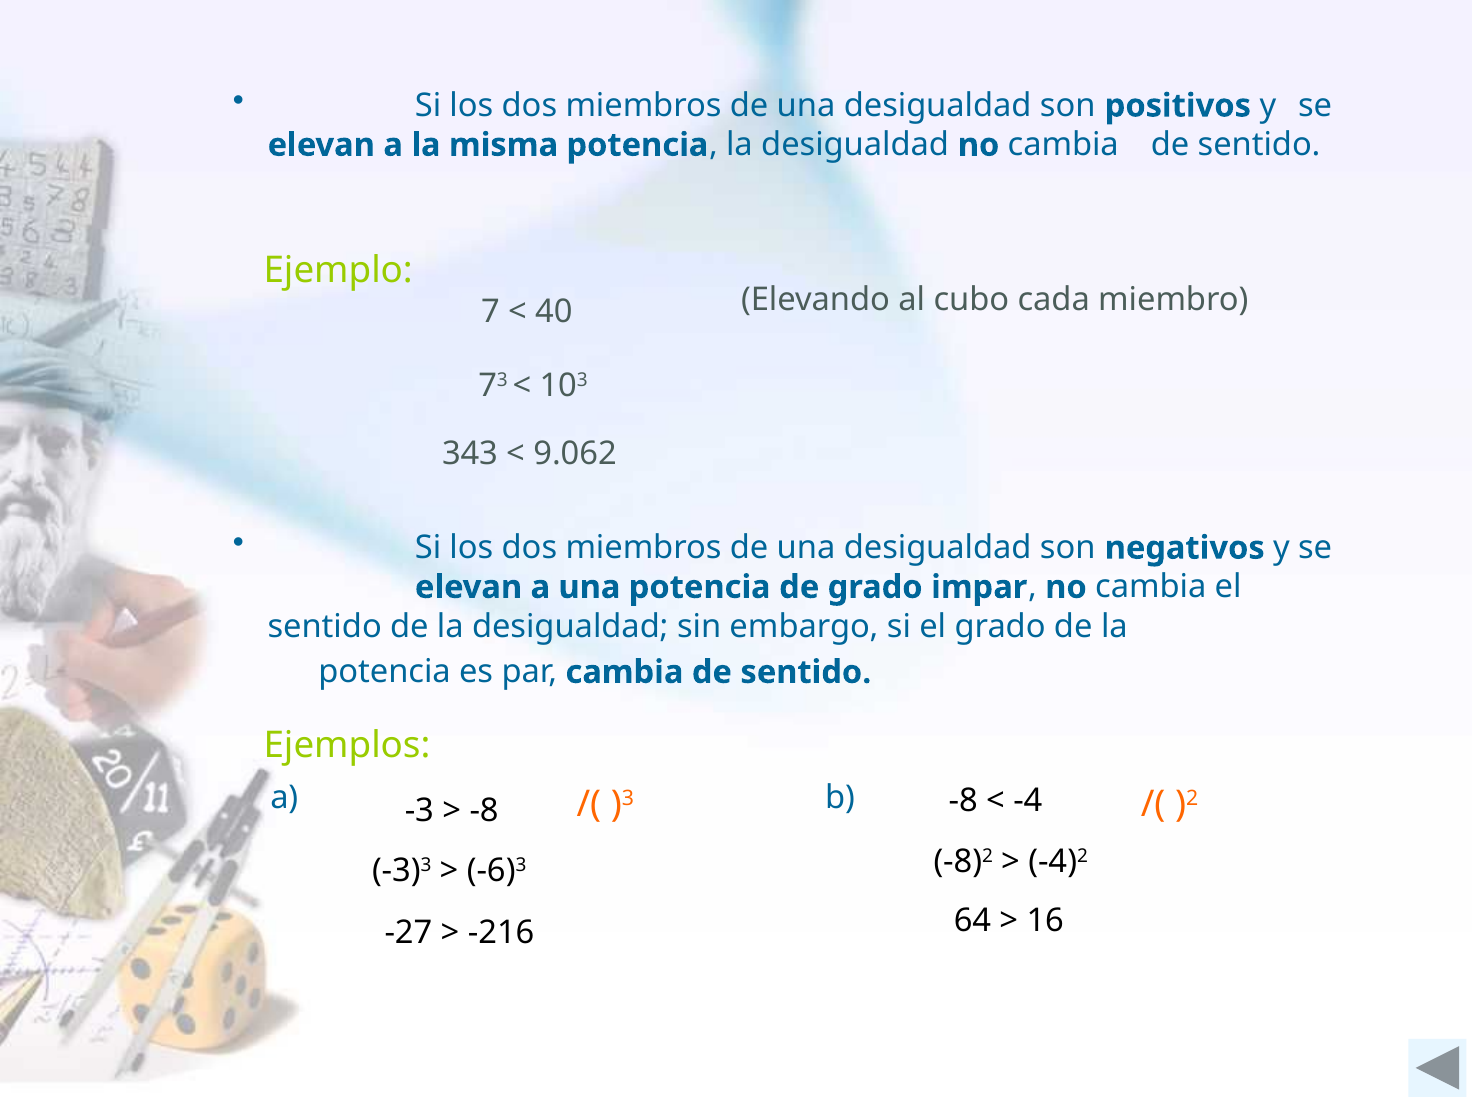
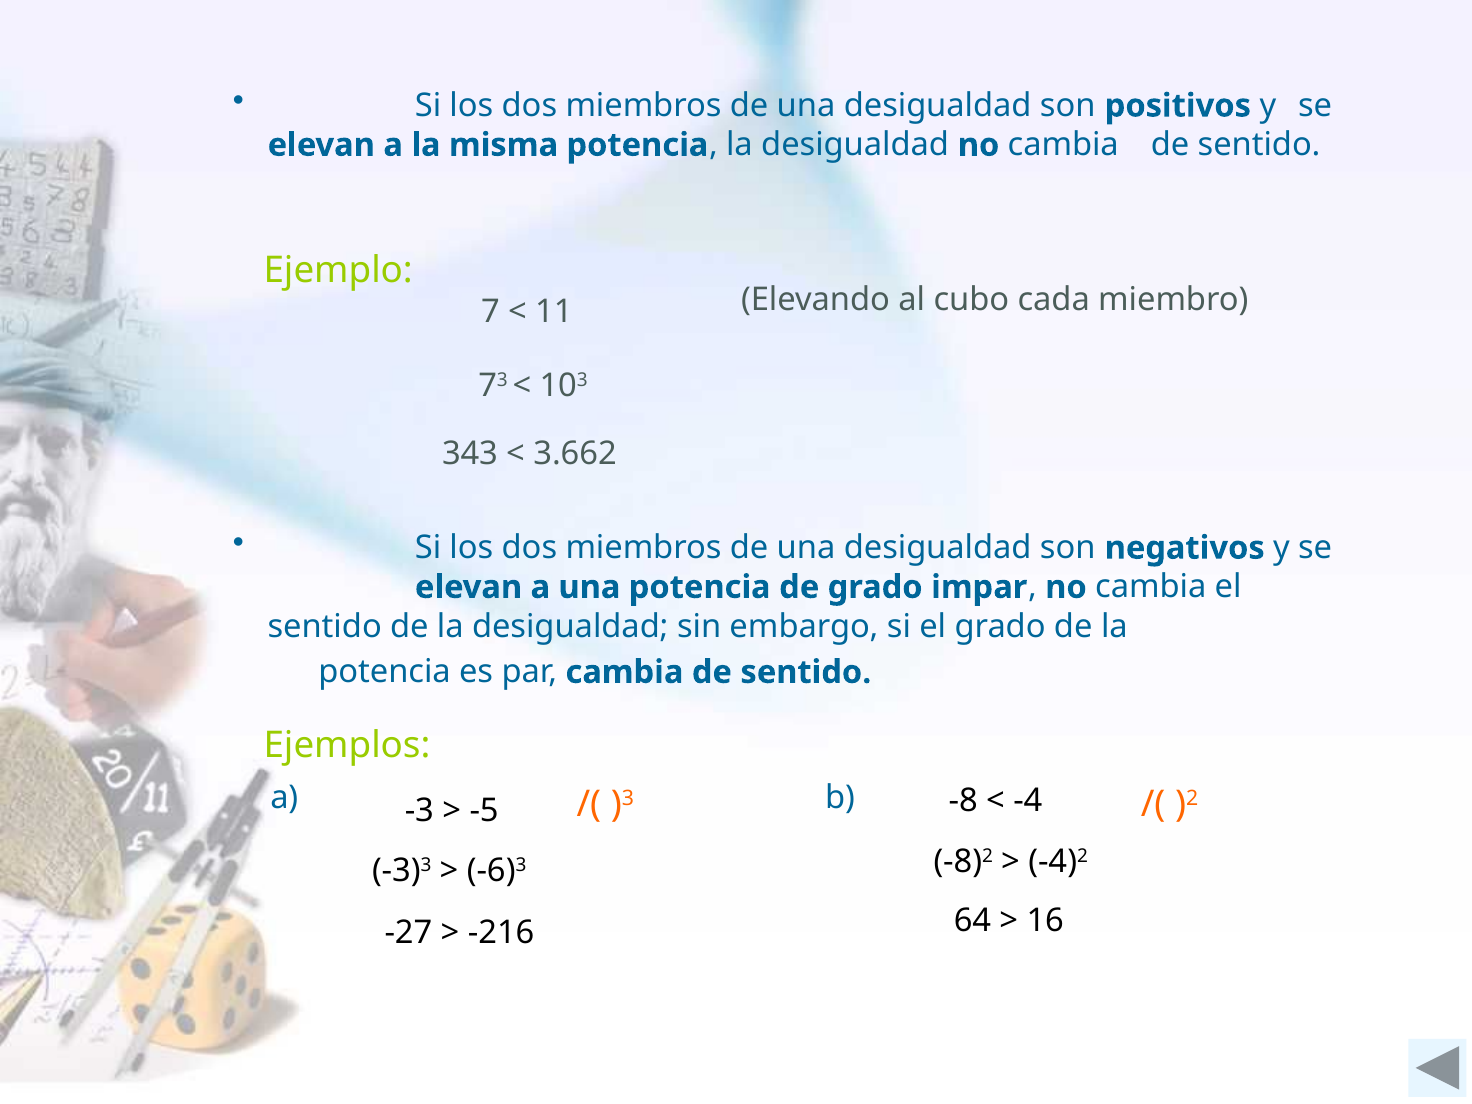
40: 40 -> 11
9.062: 9.062 -> 3.662
-8 at (484, 810): -8 -> -5
